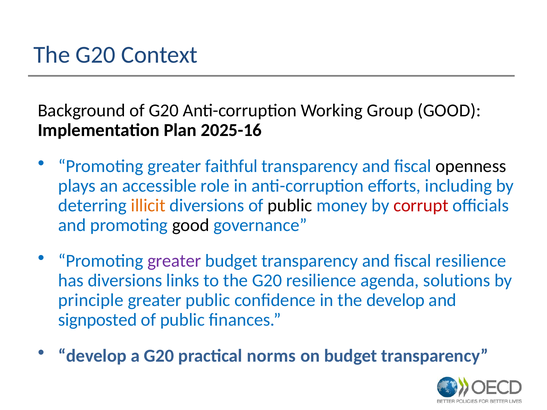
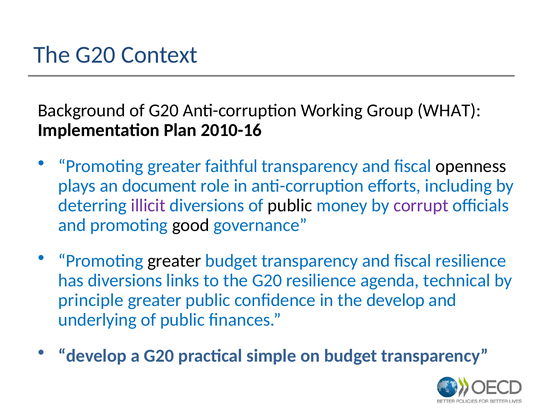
Group GOOD: GOOD -> WHAT
2025-16: 2025-16 -> 2010-16
accessible: accessible -> document
illicit colour: orange -> purple
corrupt colour: red -> purple
greater at (174, 261) colour: purple -> black
solutions: solutions -> technical
signposted: signposted -> underlying
norms: norms -> simple
